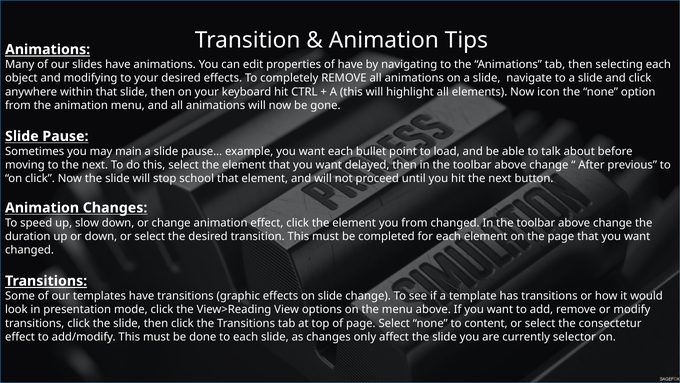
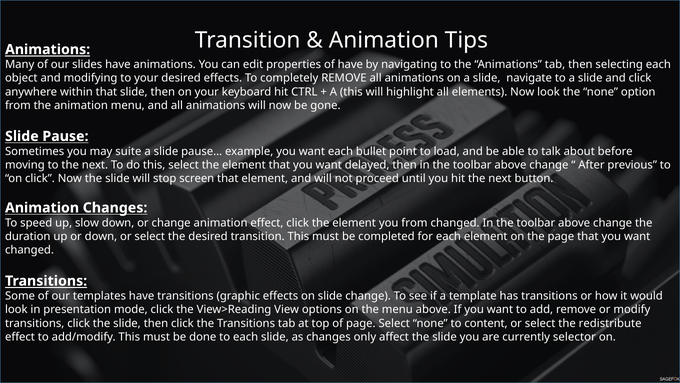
Now icon: icon -> look
main: main -> suite
school: school -> screen
consectetur: consectetur -> redistribute
